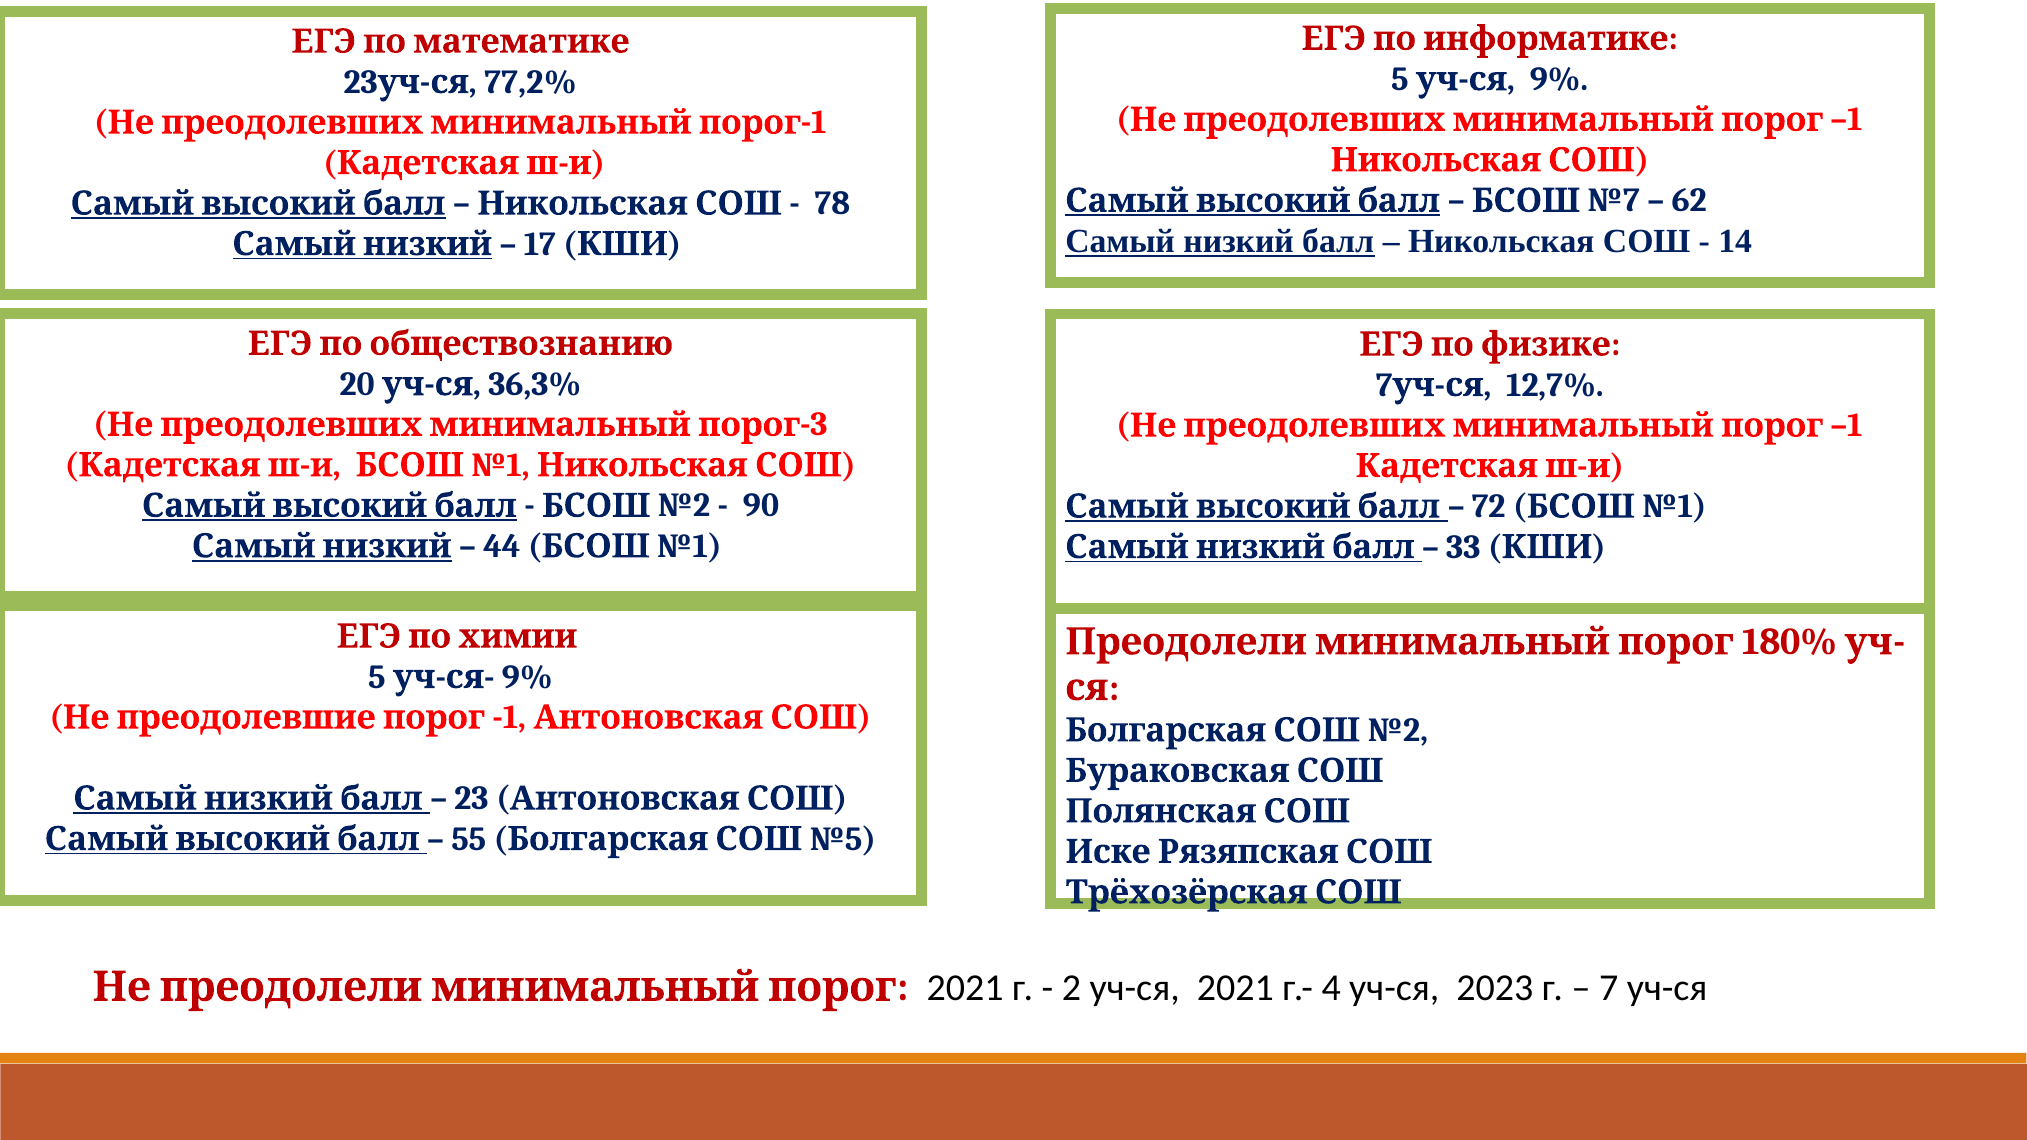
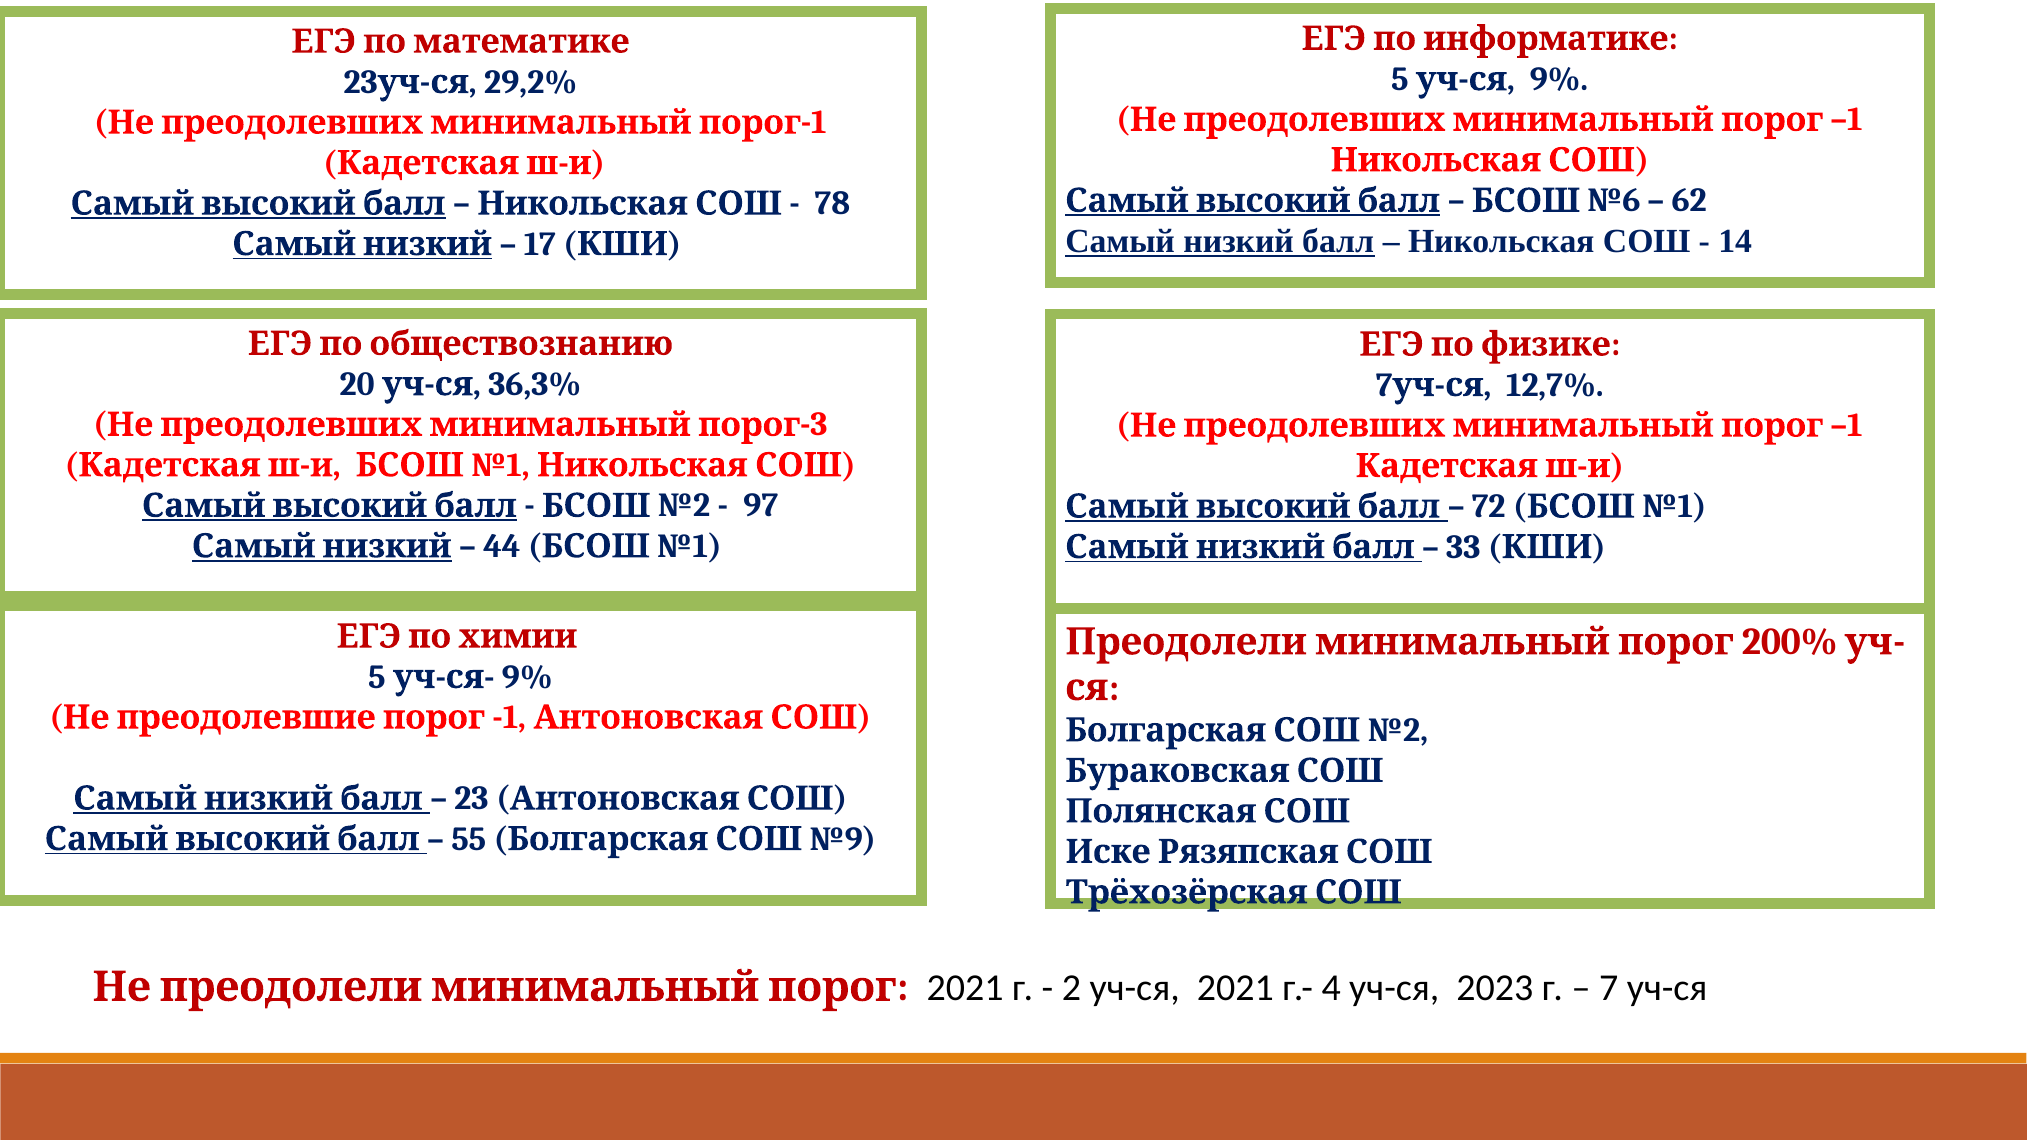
77,2%: 77,2% -> 29,2%
№7: №7 -> №6
90: 90 -> 97
180%: 180% -> 200%
№5: №5 -> №9
